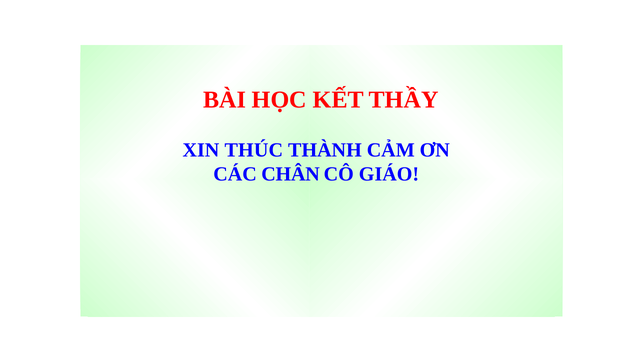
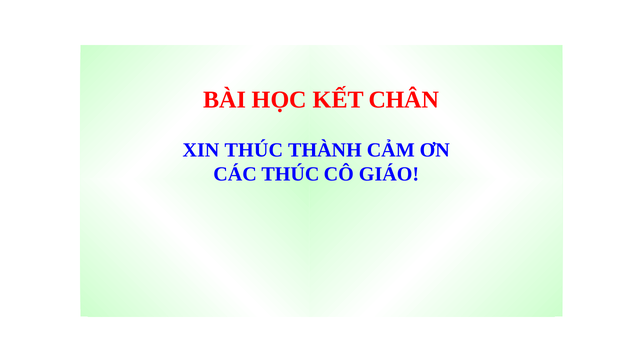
THẦY: THẦY -> CHÂN
CÁC CHÂN: CHÂN -> THÚC
